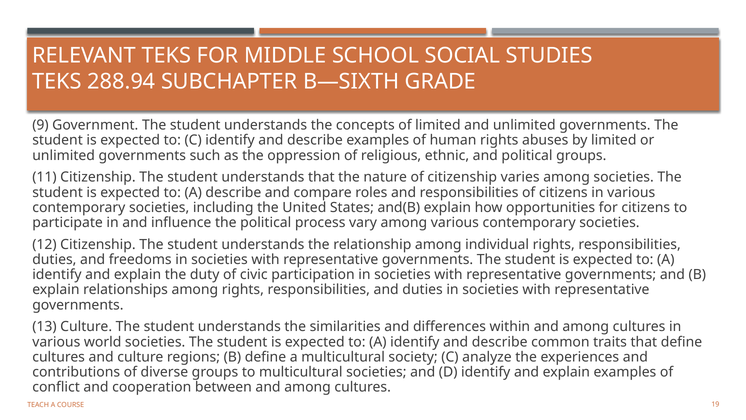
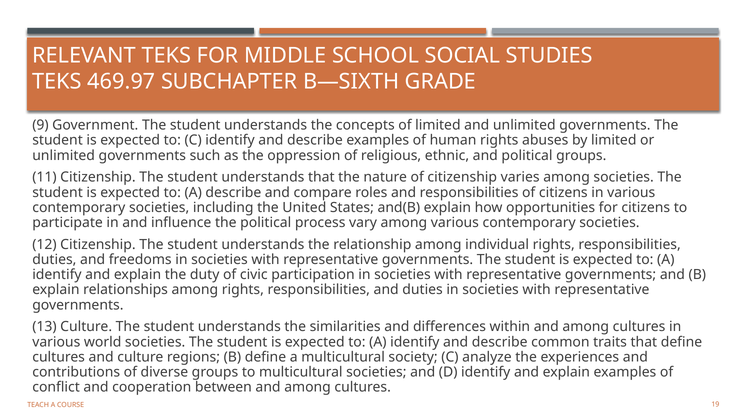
288.94: 288.94 -> 469.97
